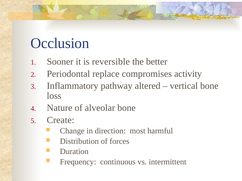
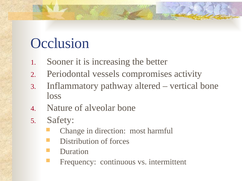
reversible: reversible -> increasing
replace: replace -> vessels
Create: Create -> Safety
